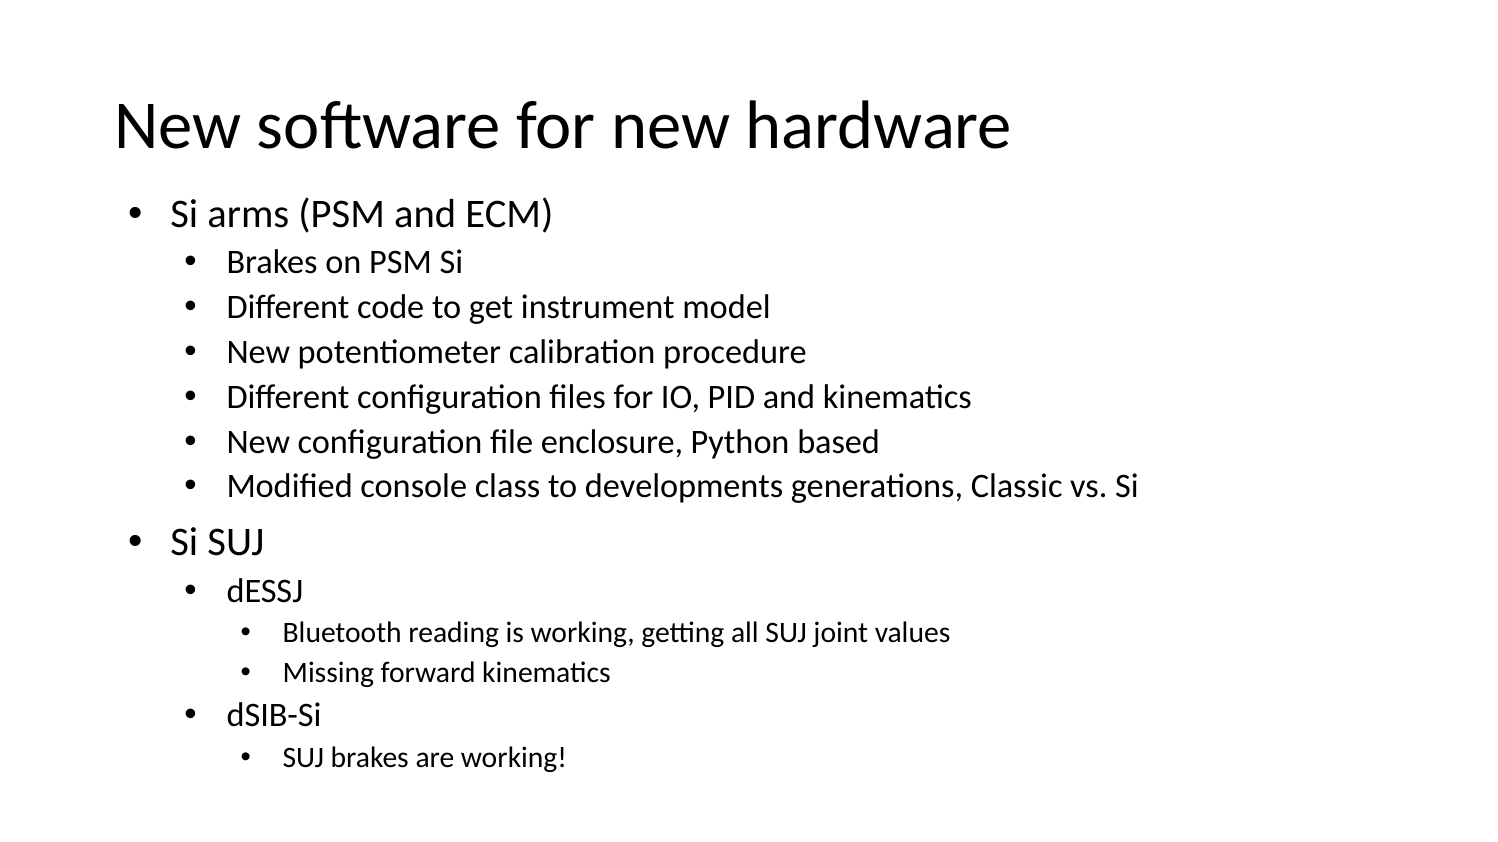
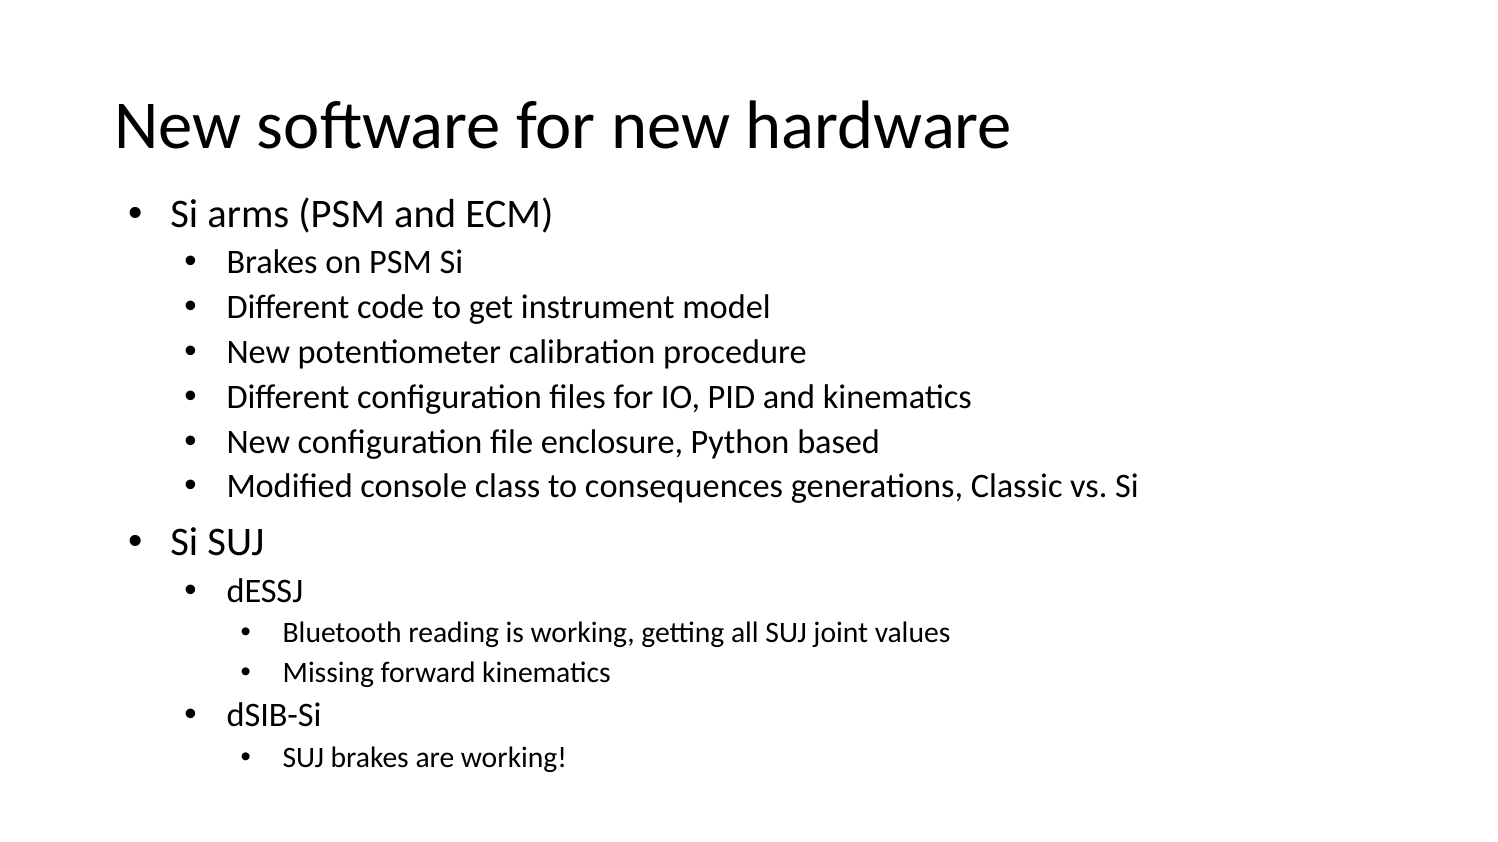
developments: developments -> consequences
